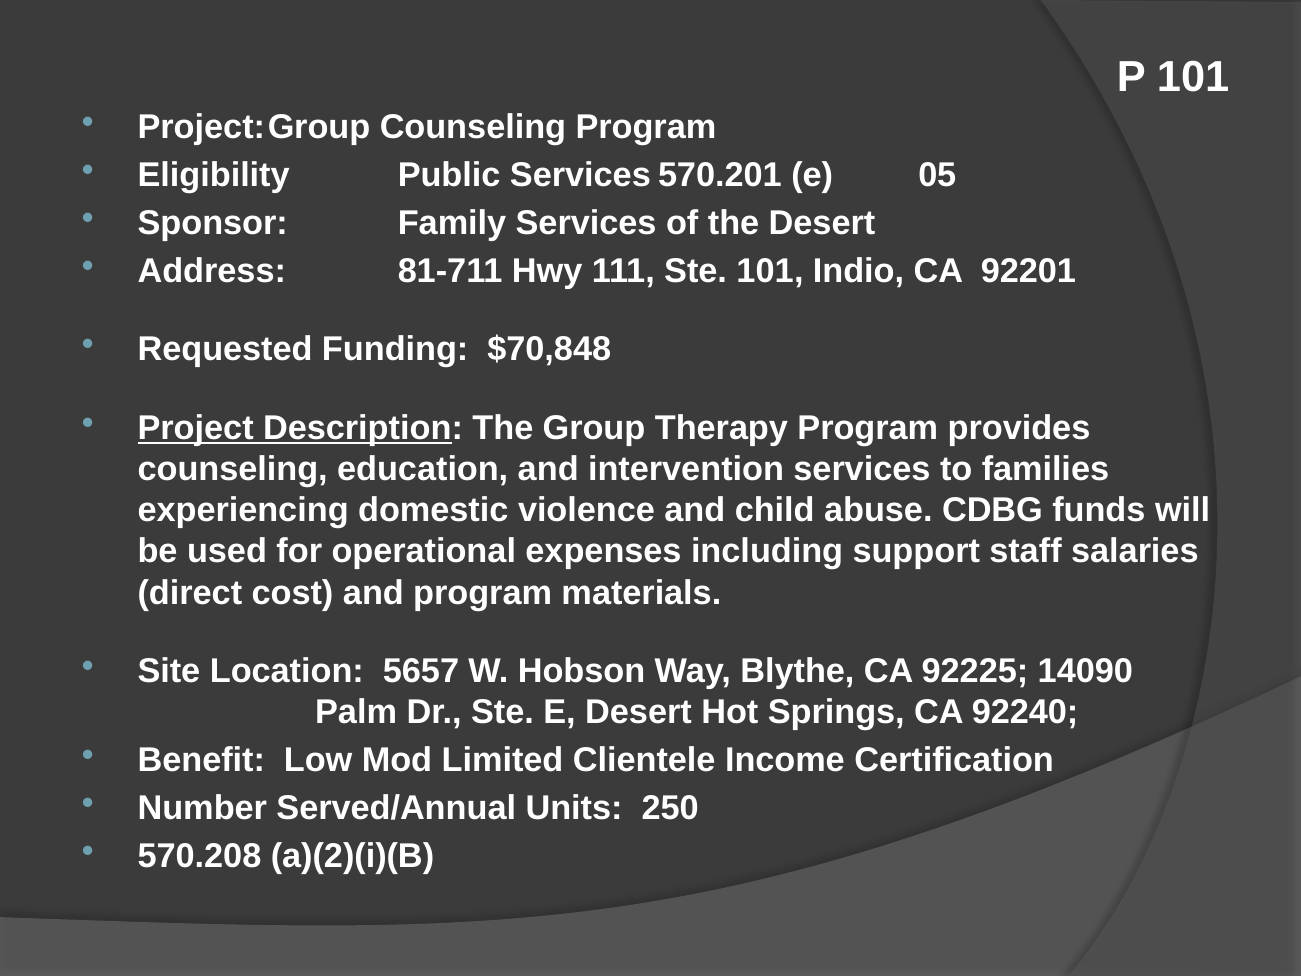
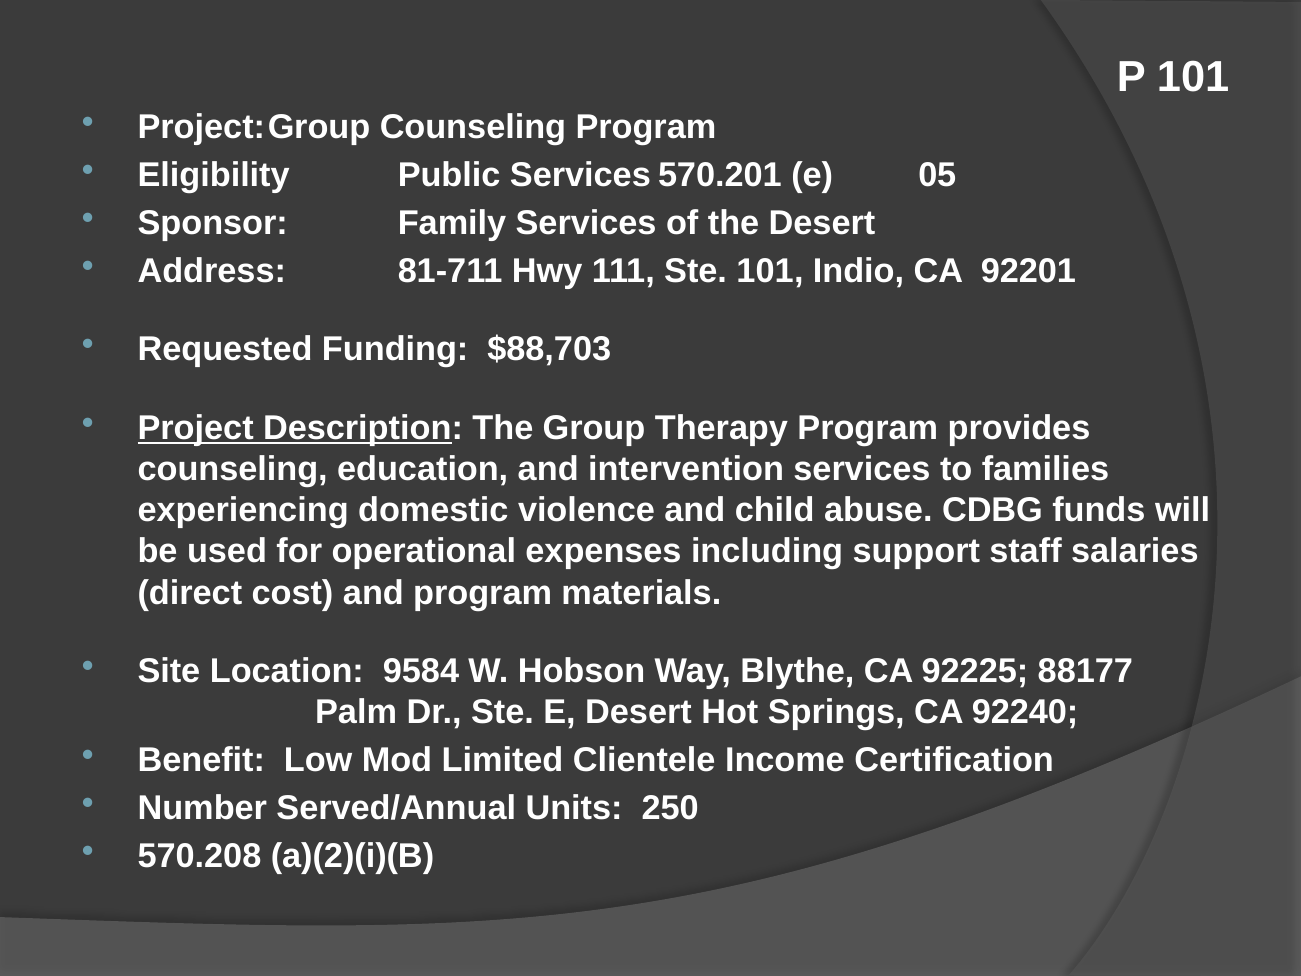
$70,848: $70,848 -> $88,703
5657: 5657 -> 9584
14090: 14090 -> 88177
